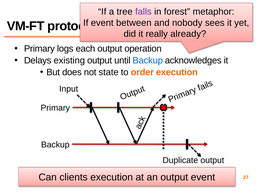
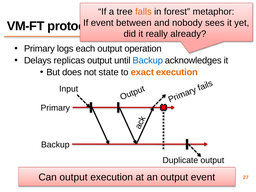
falls colour: purple -> orange
existing: existing -> replicas
order: order -> exact
Can clients: clients -> output
